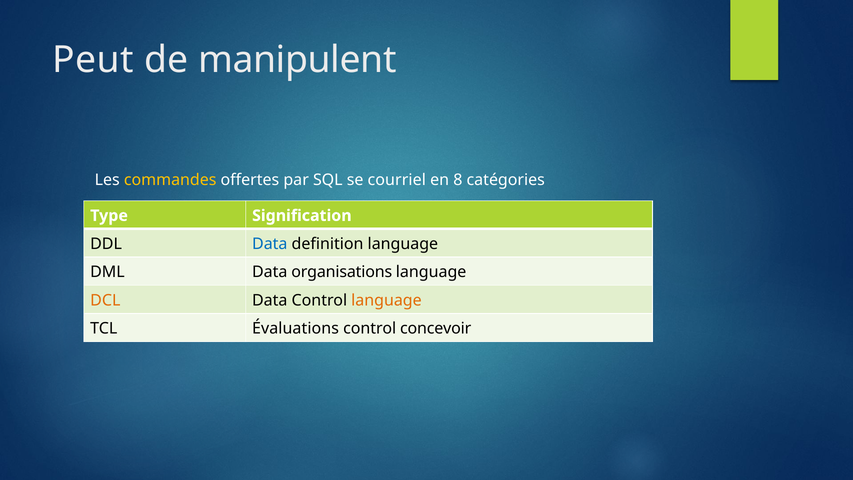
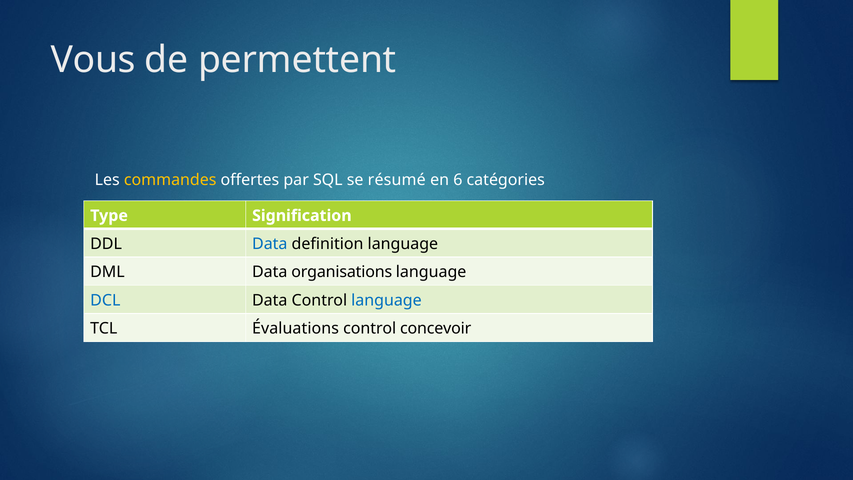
Peut: Peut -> Vous
manipulent: manipulent -> permettent
courriel: courriel -> résumé
8: 8 -> 6
DCL colour: orange -> blue
language at (386, 300) colour: orange -> blue
